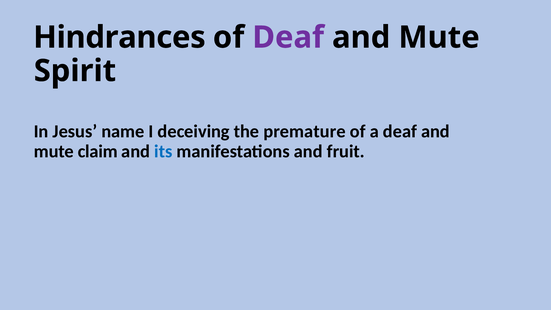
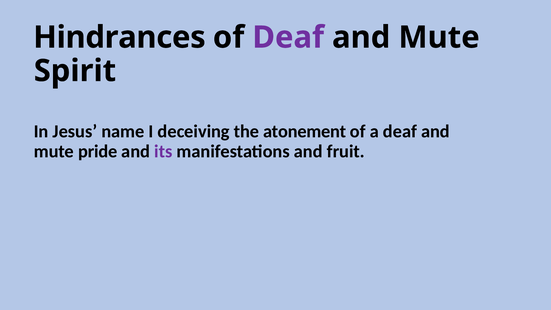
premature: premature -> atonement
claim: claim -> pride
its colour: blue -> purple
